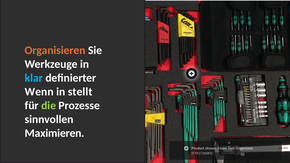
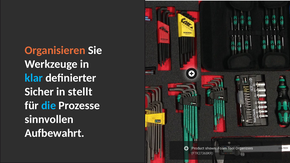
Wenn: Wenn -> Sicher
die colour: light green -> light blue
Maximieren: Maximieren -> Aufbewahrt
